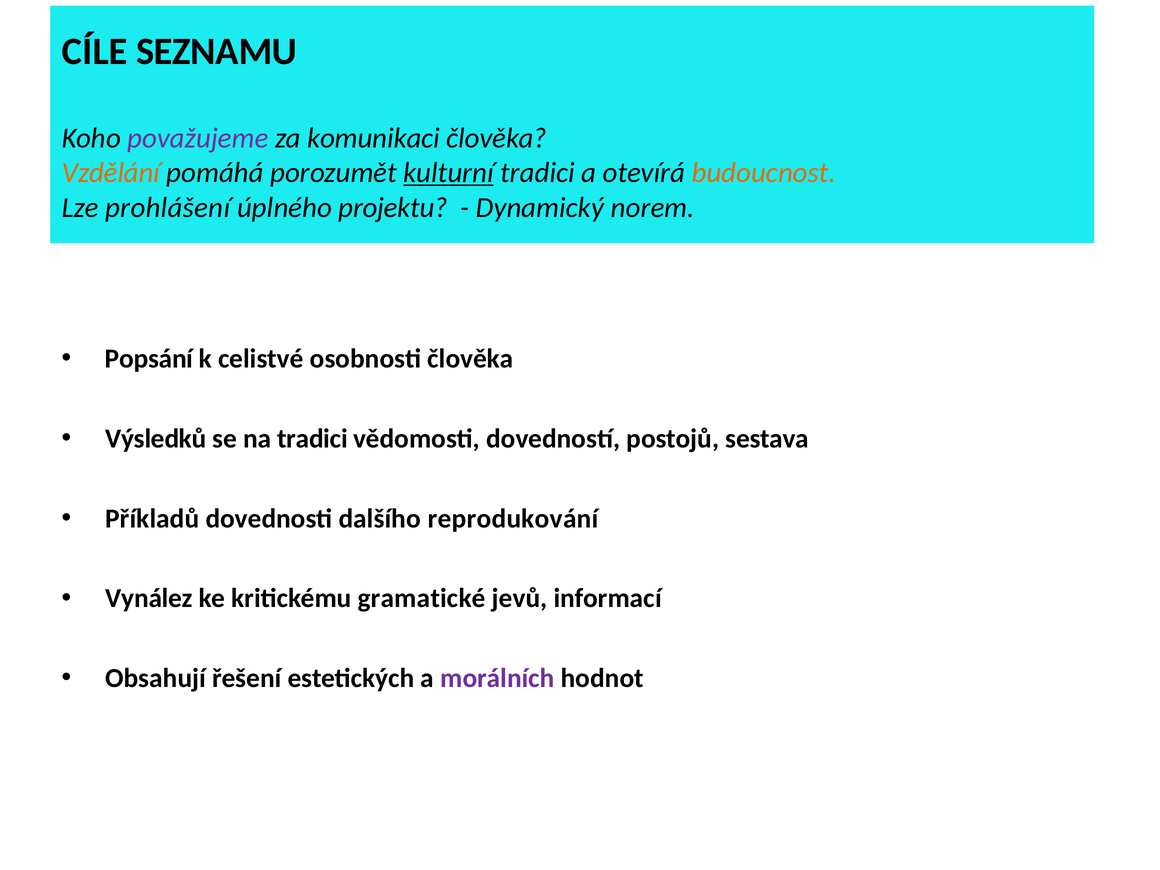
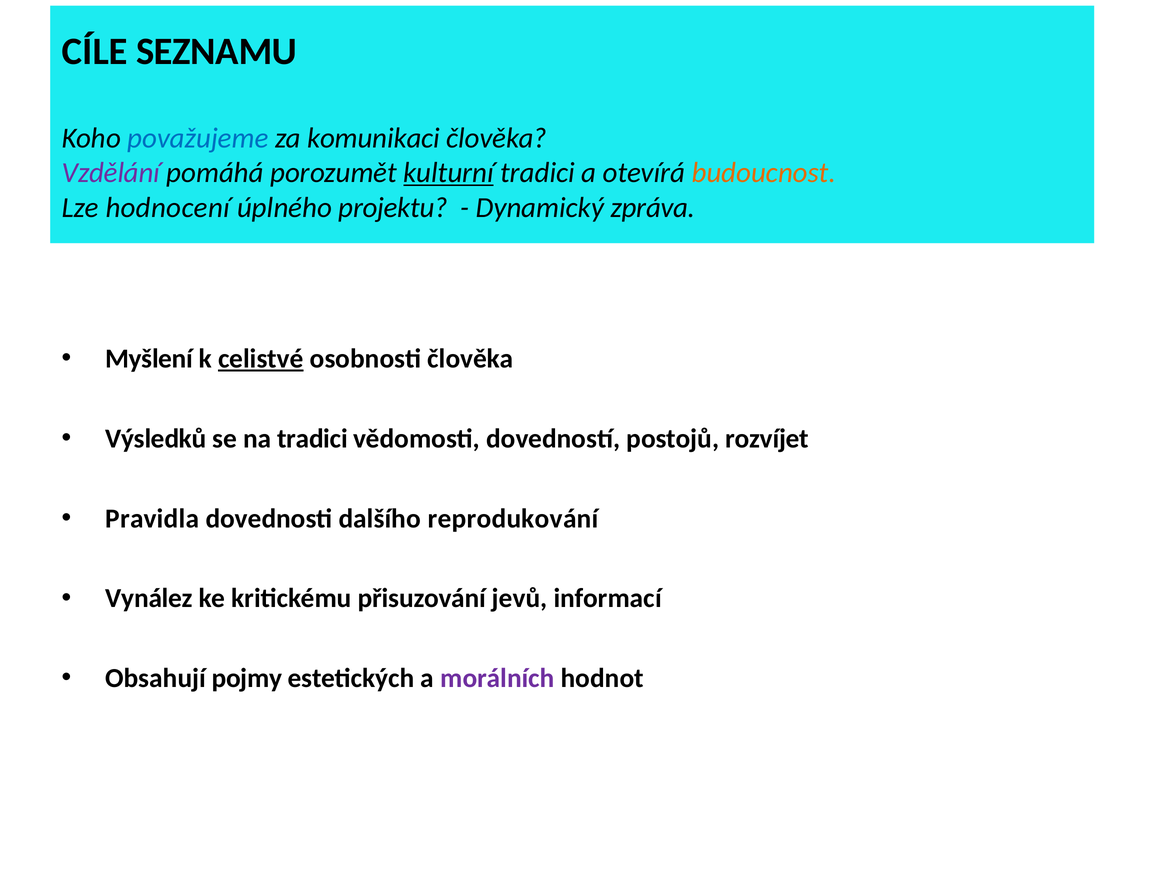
považujeme colour: purple -> blue
Vzdělání colour: orange -> purple
prohlášení: prohlášení -> hodnocení
norem: norem -> zpráva
Popsání: Popsání -> Myšlení
celistvé underline: none -> present
sestava: sestava -> rozvíjet
Příkladů: Příkladů -> Pravidla
gramatické: gramatické -> přisuzování
řešení: řešení -> pojmy
